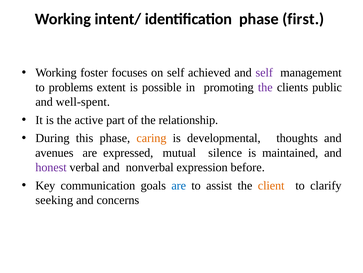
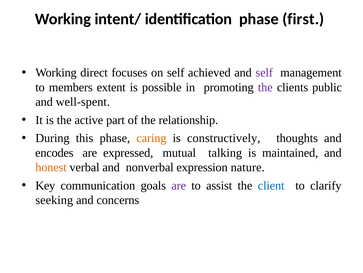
foster: foster -> direct
problems: problems -> members
developmental: developmental -> constructively
avenues: avenues -> encodes
silence: silence -> talking
honest colour: purple -> orange
before: before -> nature
are at (179, 185) colour: blue -> purple
client colour: orange -> blue
